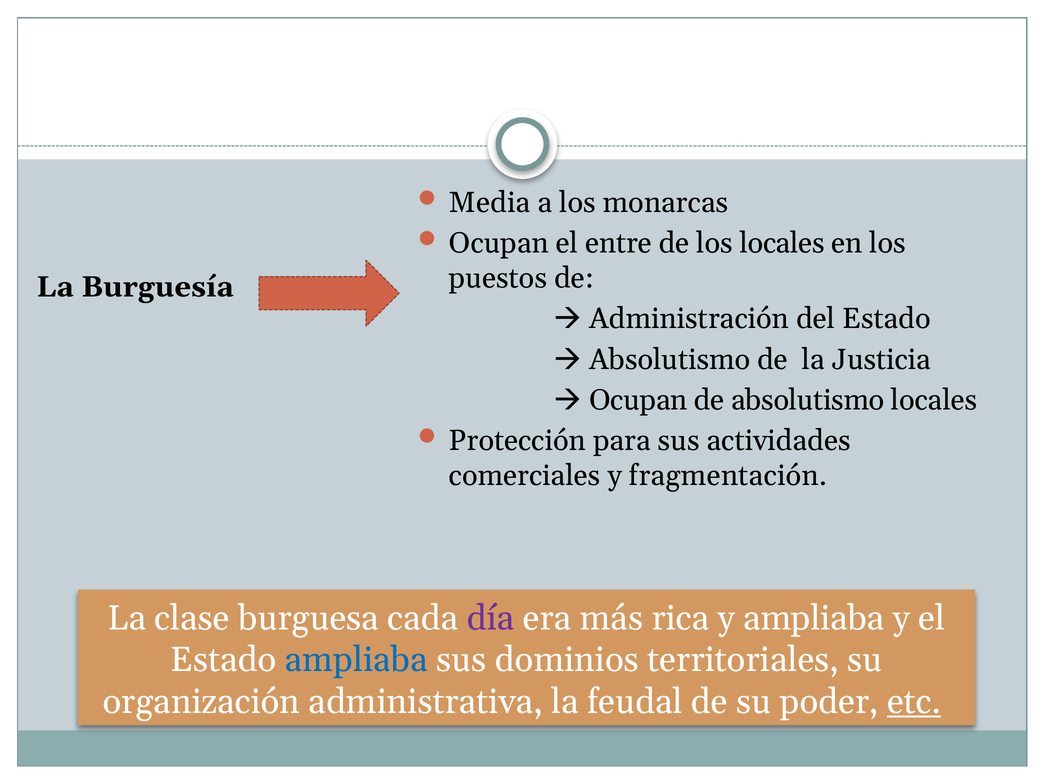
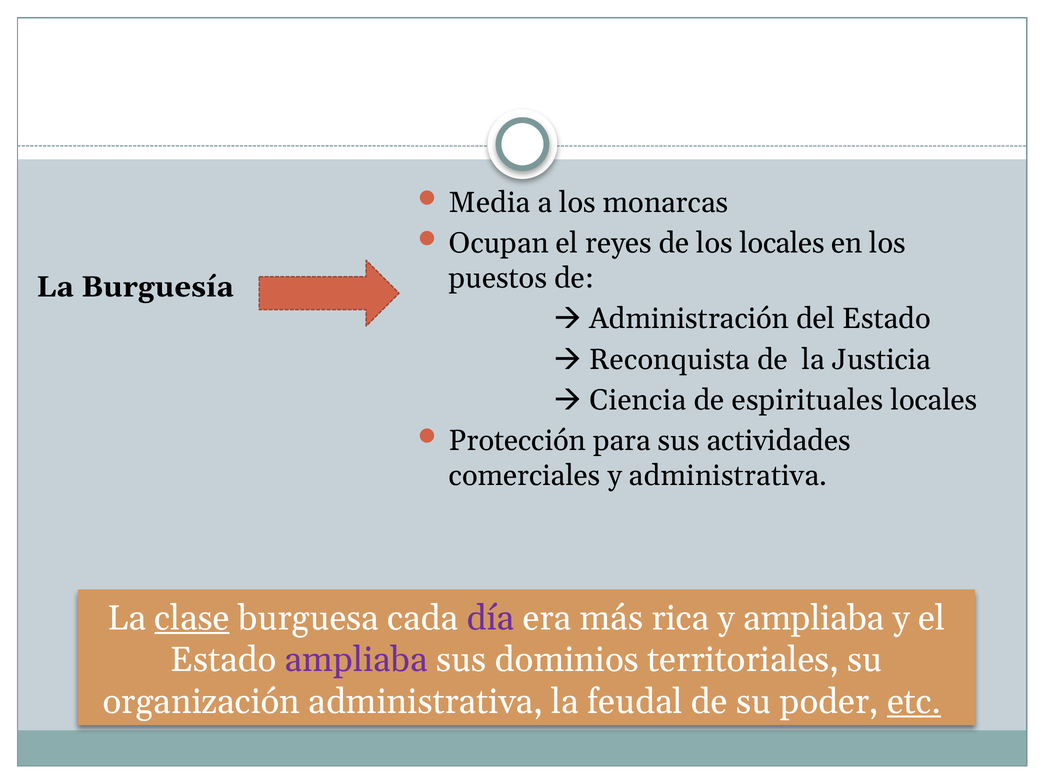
entre: entre -> reyes
Absolutismo at (670, 359): Absolutismo -> Reconquista
Ocupan at (638, 400): Ocupan -> Ciencia
de absolutismo: absolutismo -> espirituales
y fragmentación: fragmentación -> administrativa
clase underline: none -> present
ampliaba at (356, 660) colour: blue -> purple
